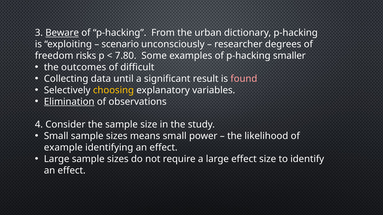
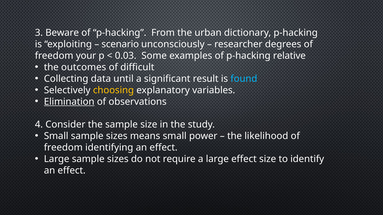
Beware underline: present -> none
risks: risks -> your
7.80: 7.80 -> 0.03
smaller: smaller -> relative
found colour: pink -> light blue
example at (63, 148): example -> freedom
